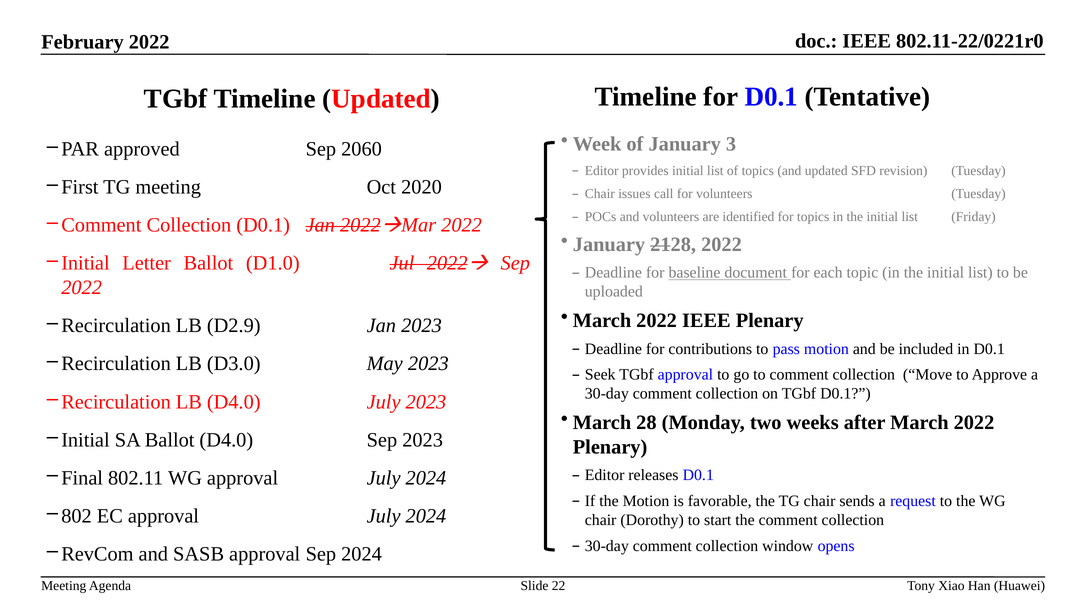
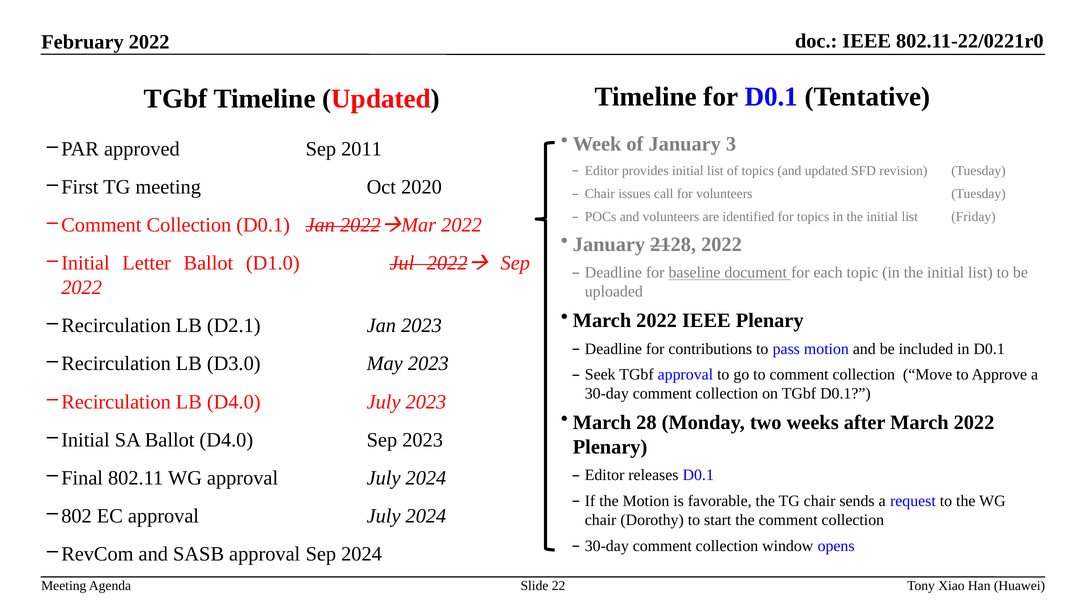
2060: 2060 -> 2011
D2.9: D2.9 -> D2.1
